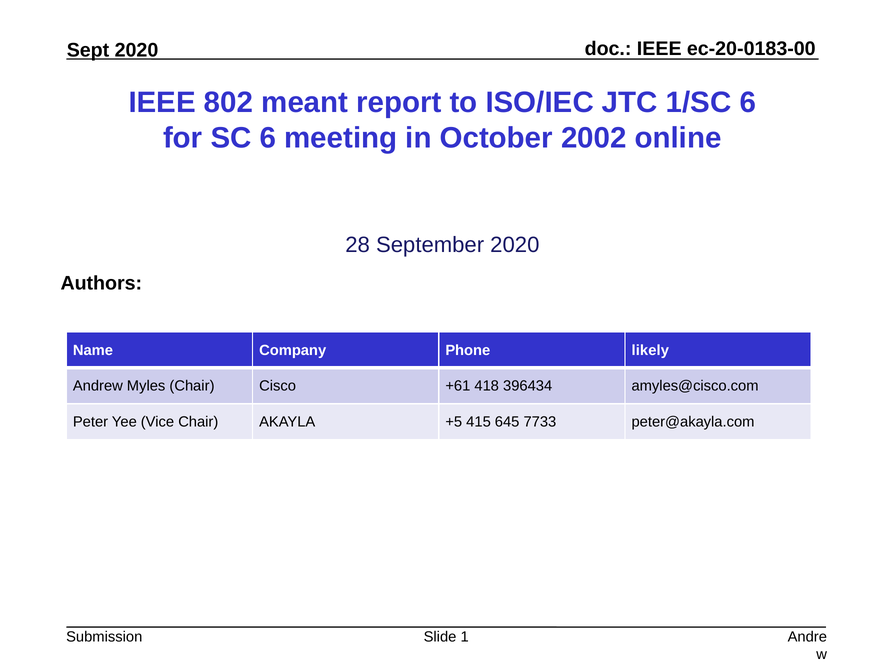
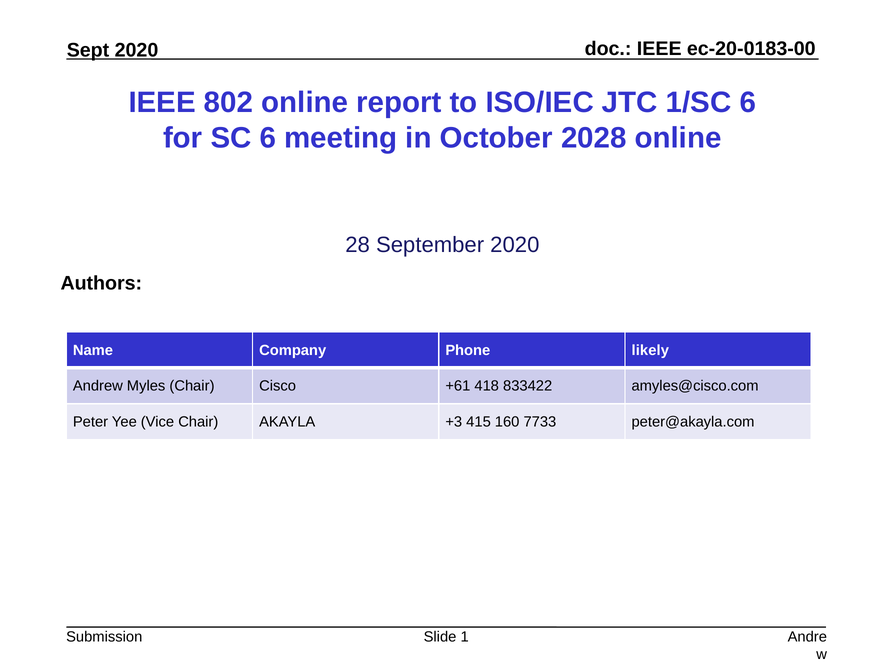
802 meant: meant -> online
2002: 2002 -> 2028
396434: 396434 -> 833422
+5: +5 -> +3
645: 645 -> 160
